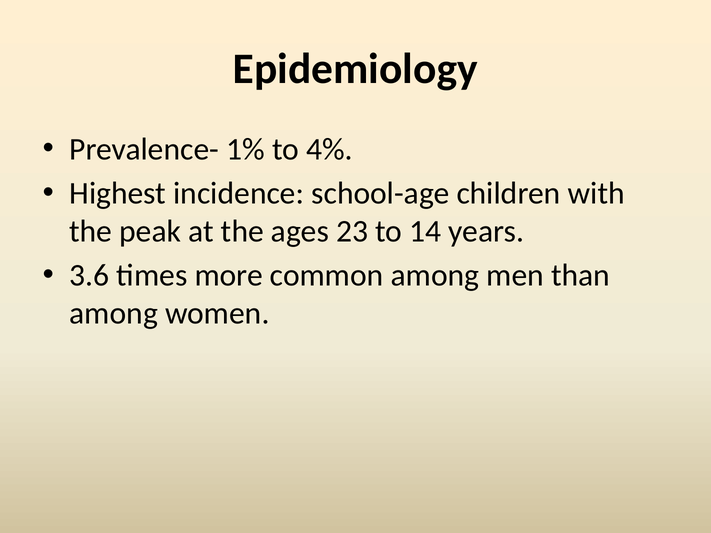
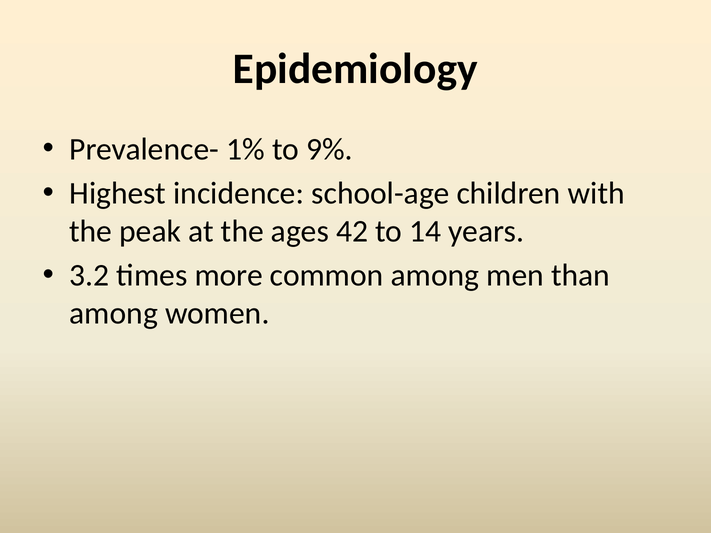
4%: 4% -> 9%
23: 23 -> 42
3.6: 3.6 -> 3.2
